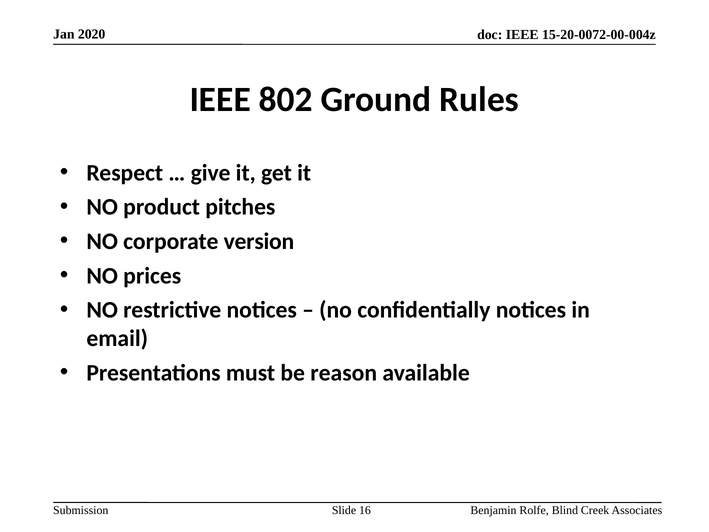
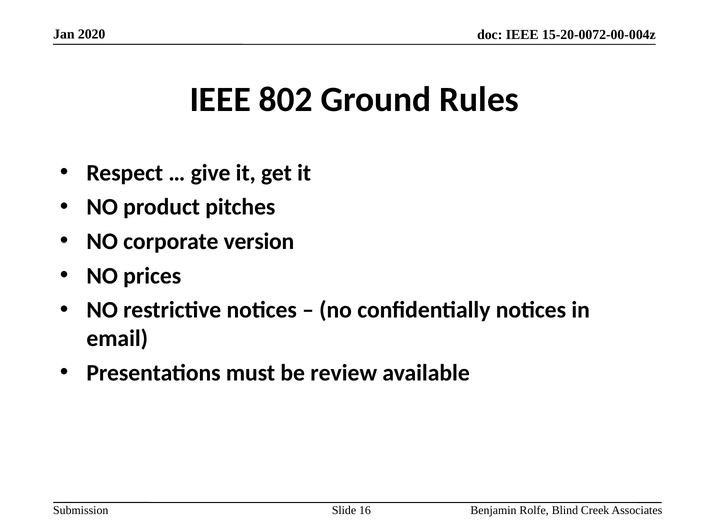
reason: reason -> review
